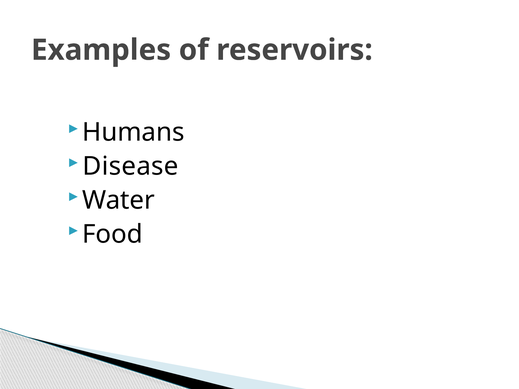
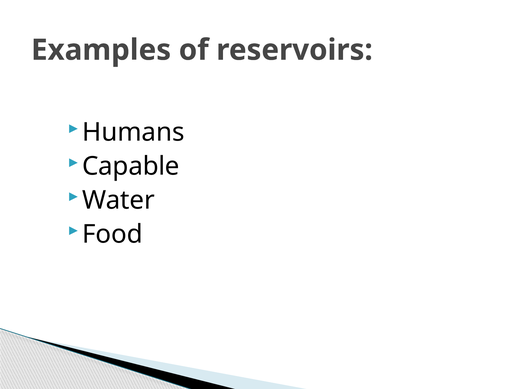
Disease: Disease -> Capable
